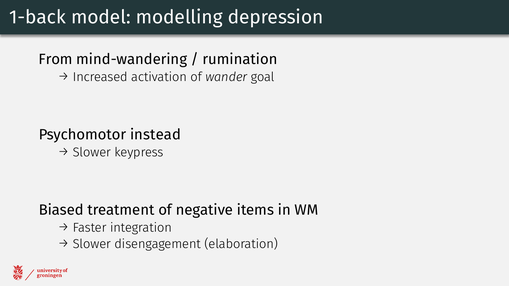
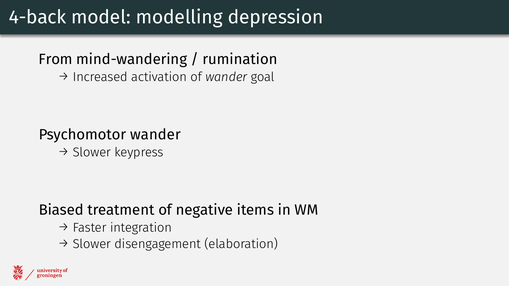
1-back: 1-back -> 4-back
Psychomotor instead: instead -> wander
